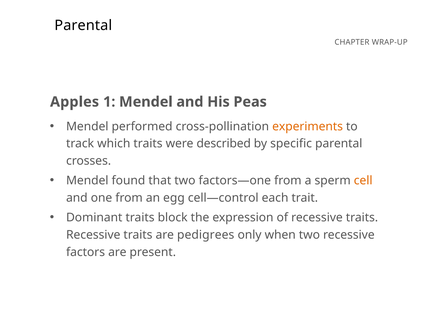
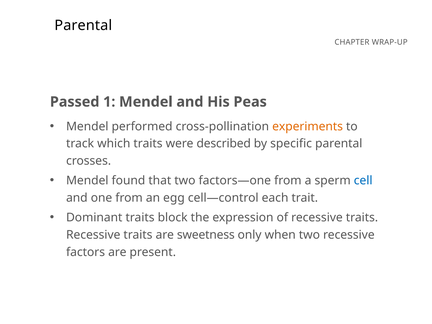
Apples: Apples -> Passed
cell colour: orange -> blue
pedigrees: pedigrees -> sweetness
